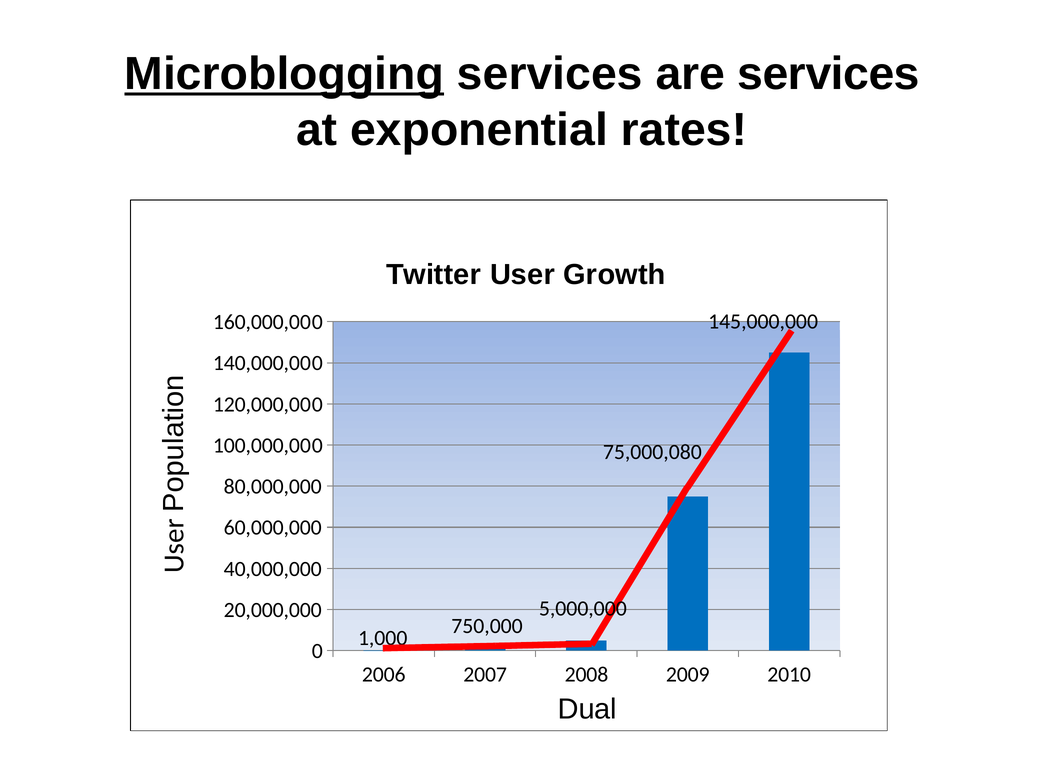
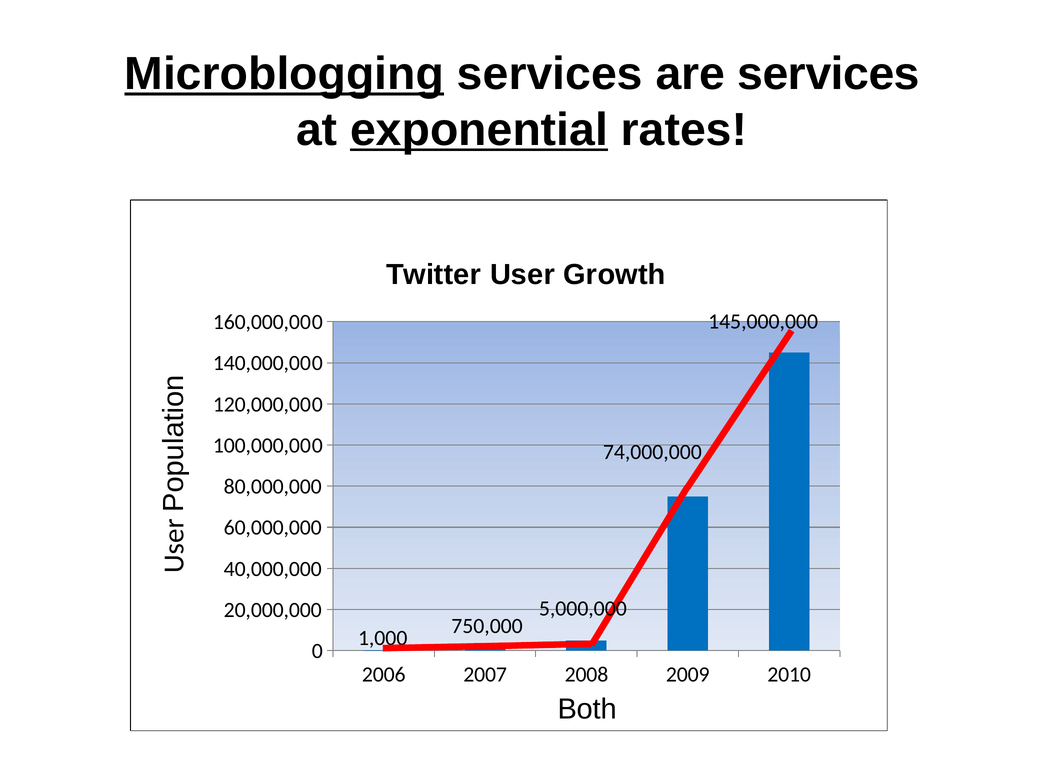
exponential underline: none -> present
75,000,080: 75,000,080 -> 74,000,000
Dual: Dual -> Both
